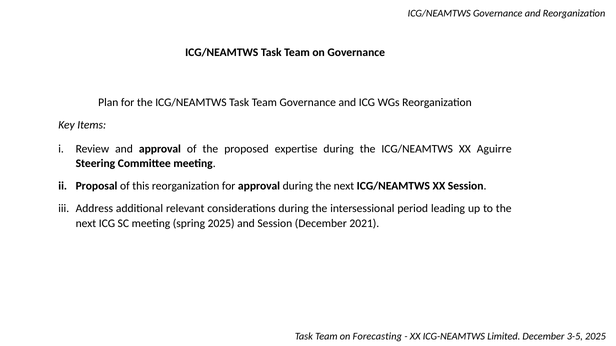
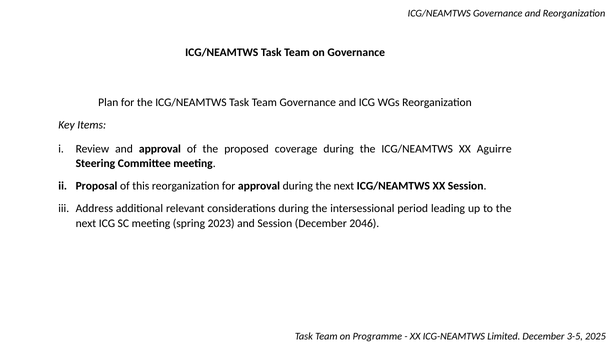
expertise: expertise -> coverage
spring 2025: 2025 -> 2023
2021: 2021 -> 2046
Forecasting: Forecasting -> Programme
